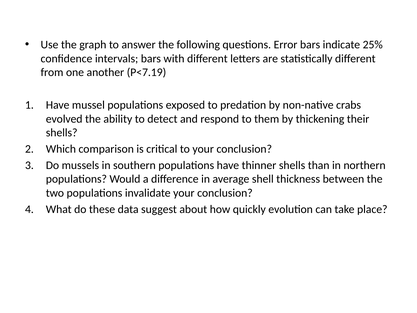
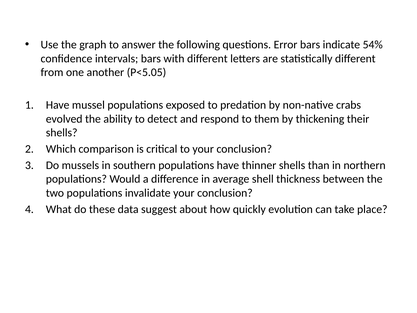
25%: 25% -> 54%
P<7.19: P<7.19 -> P<5.05
